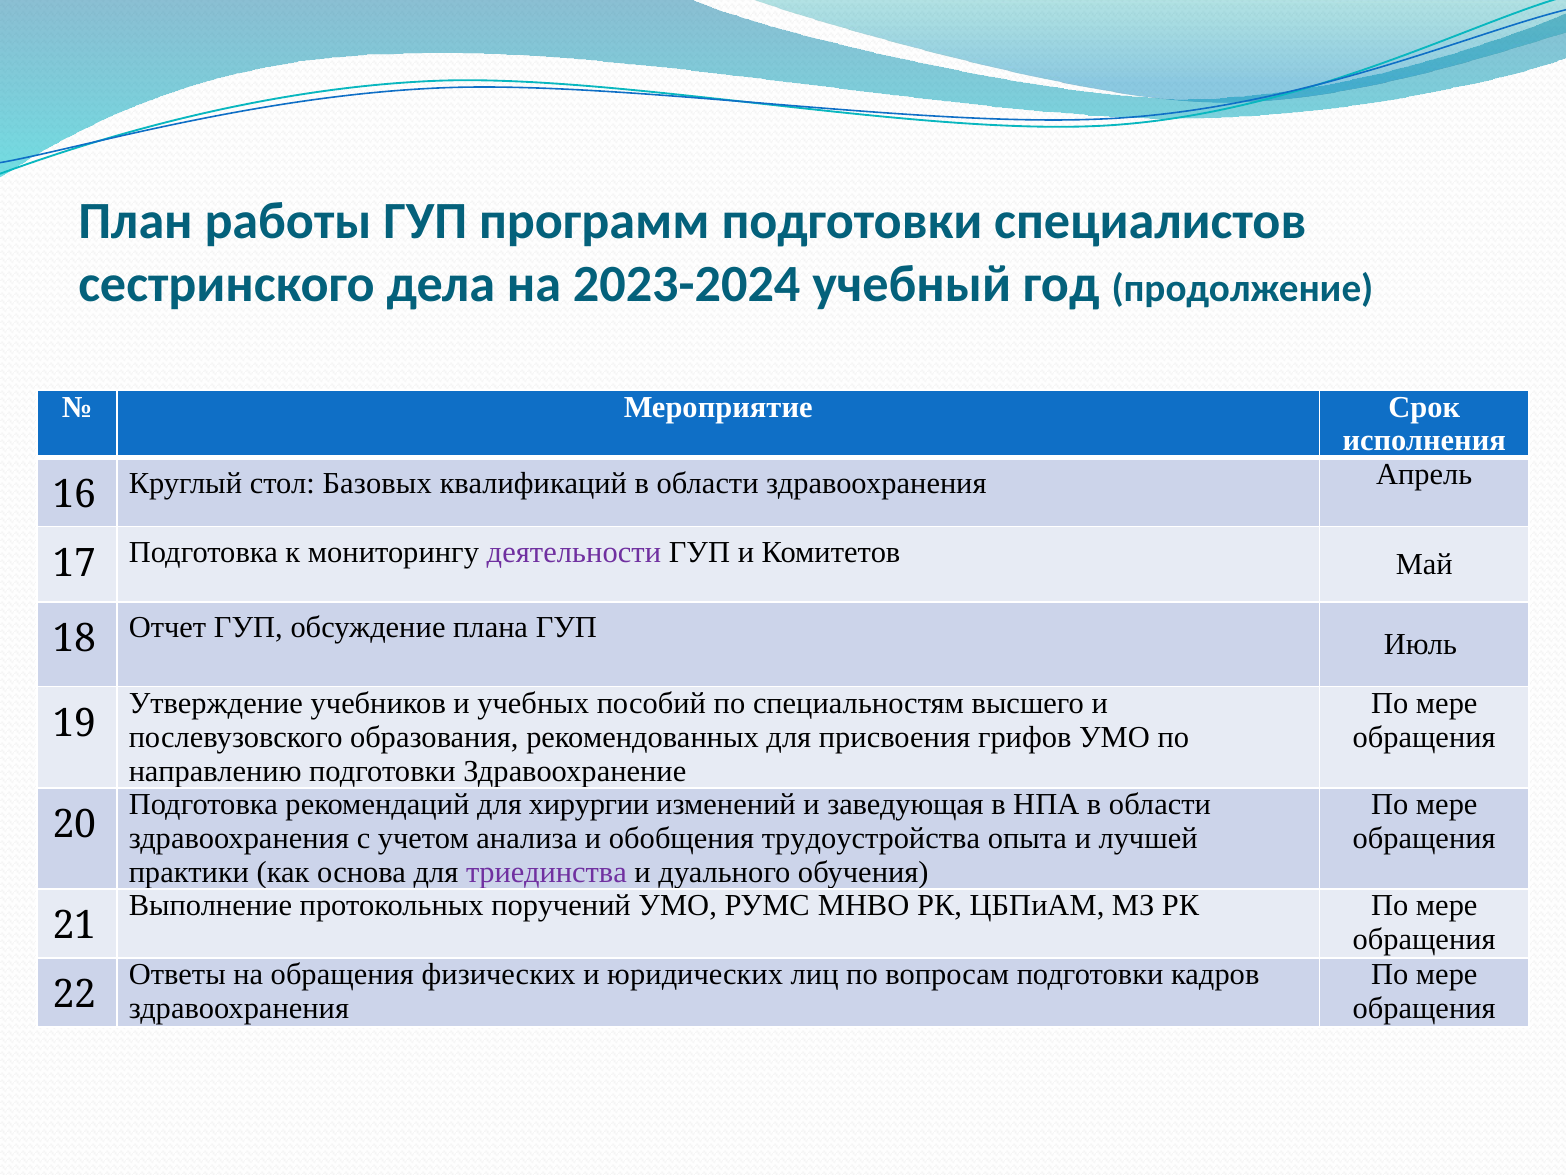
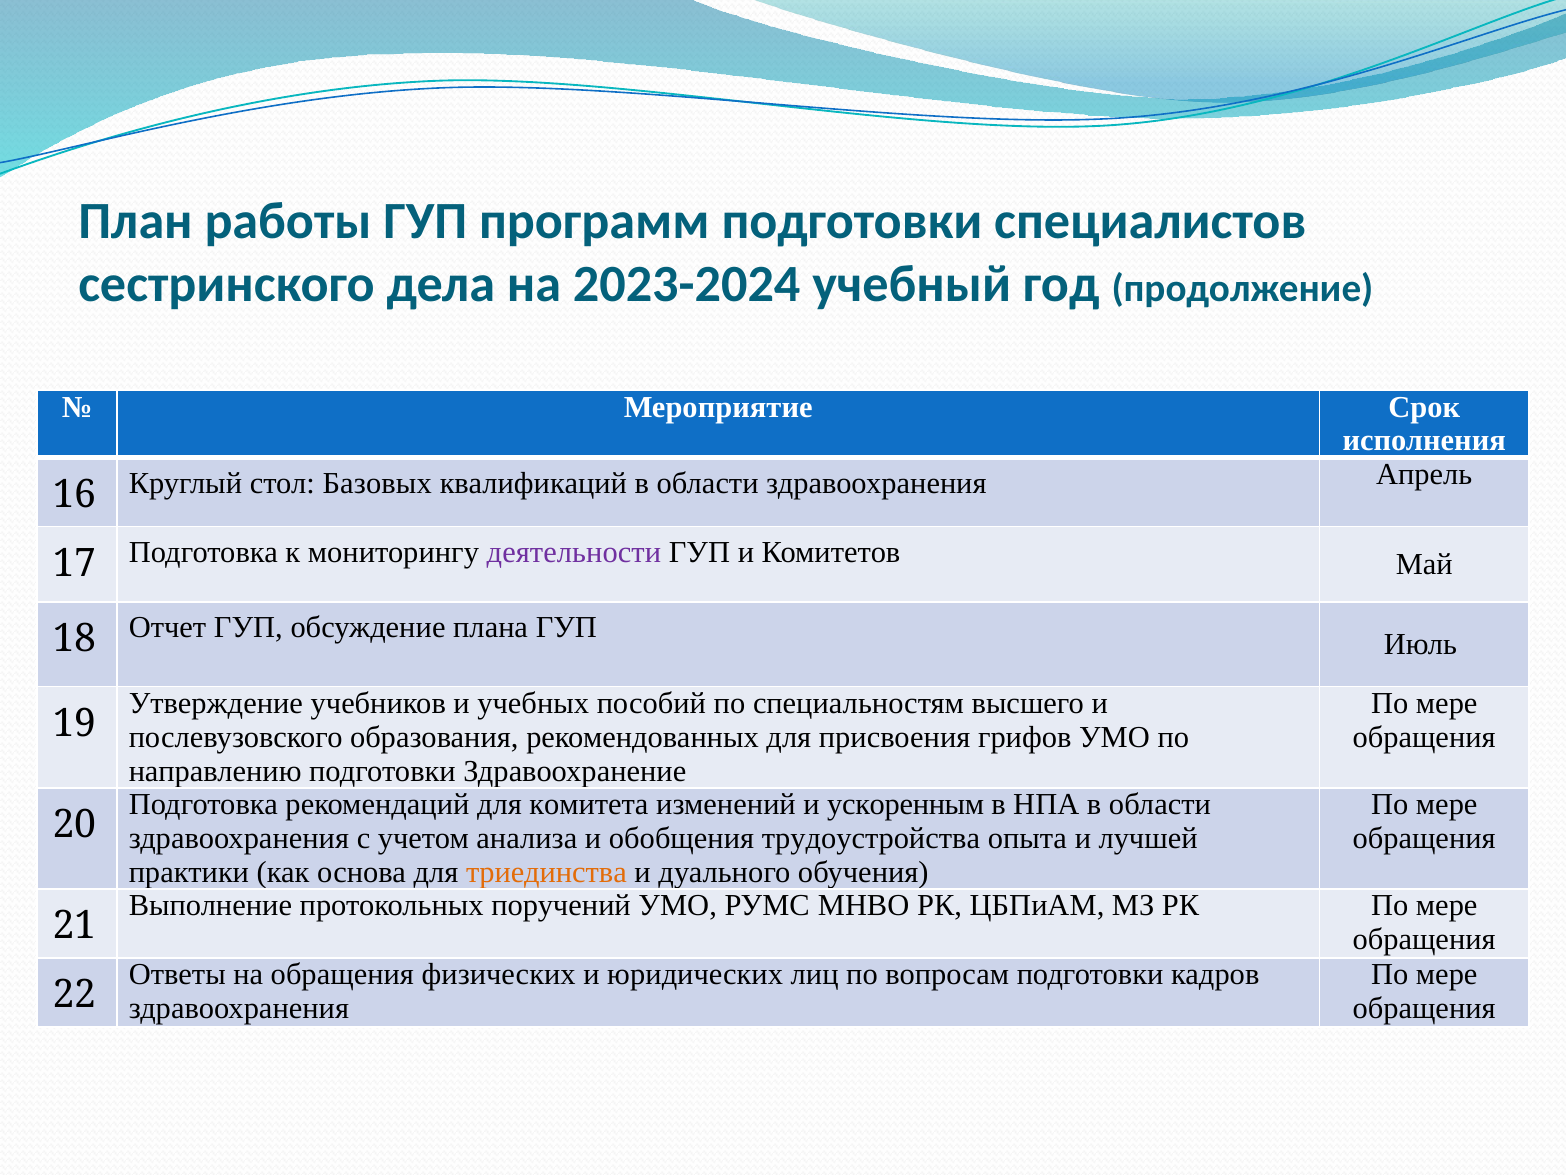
хирургии: хирургии -> комитета
заведующая: заведующая -> ускоренным
триединства colour: purple -> orange
